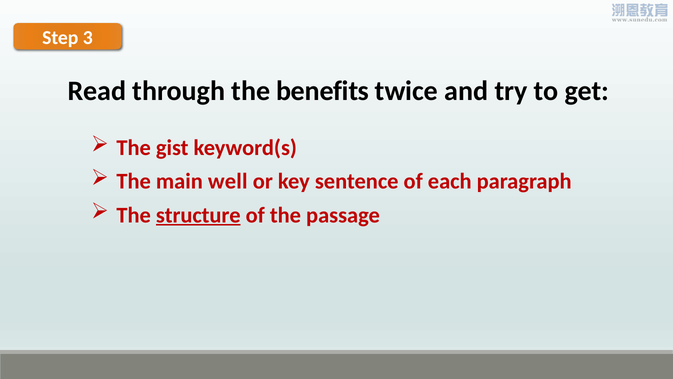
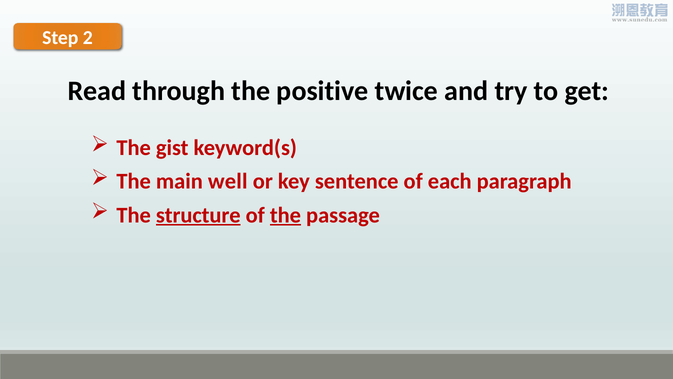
3: 3 -> 2
benefits: benefits -> positive
the at (285, 215) underline: none -> present
